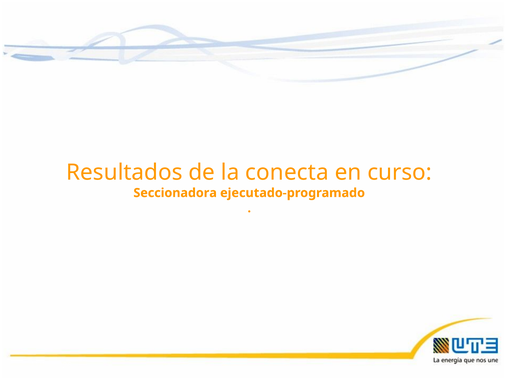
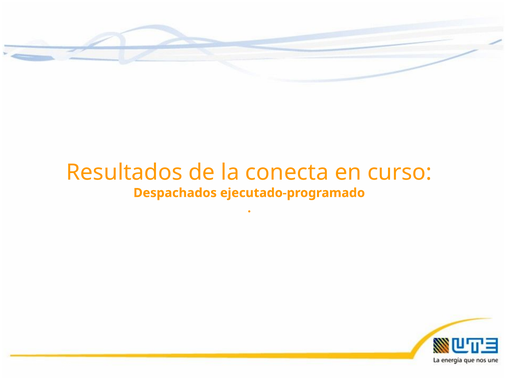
Seccionadora: Seccionadora -> Despachados
